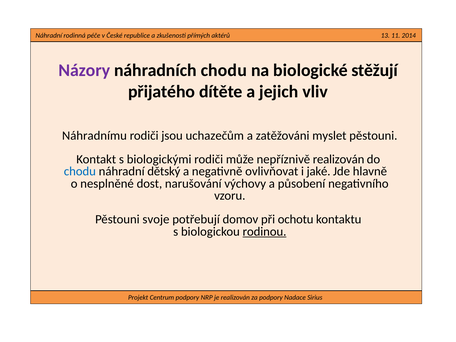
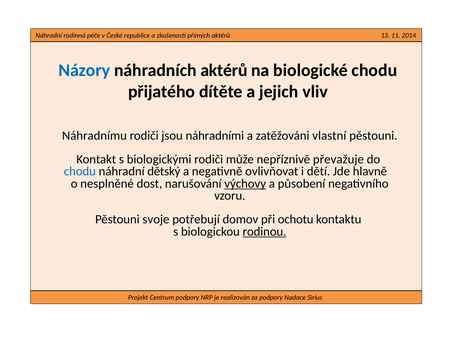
Názory colour: purple -> blue
náhradních chodu: chodu -> aktérů
biologické stěžují: stěžují -> chodu
uchazečům: uchazečům -> náhradními
myslet: myslet -> vlastní
nepříznivě realizován: realizován -> převažuje
jaké: jaké -> dětí
výchovy underline: none -> present
